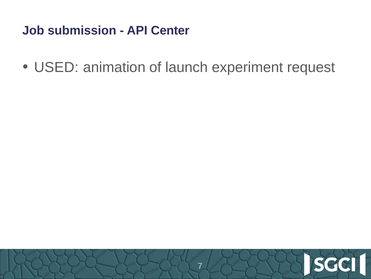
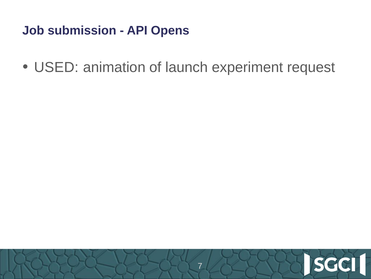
Center: Center -> Opens
